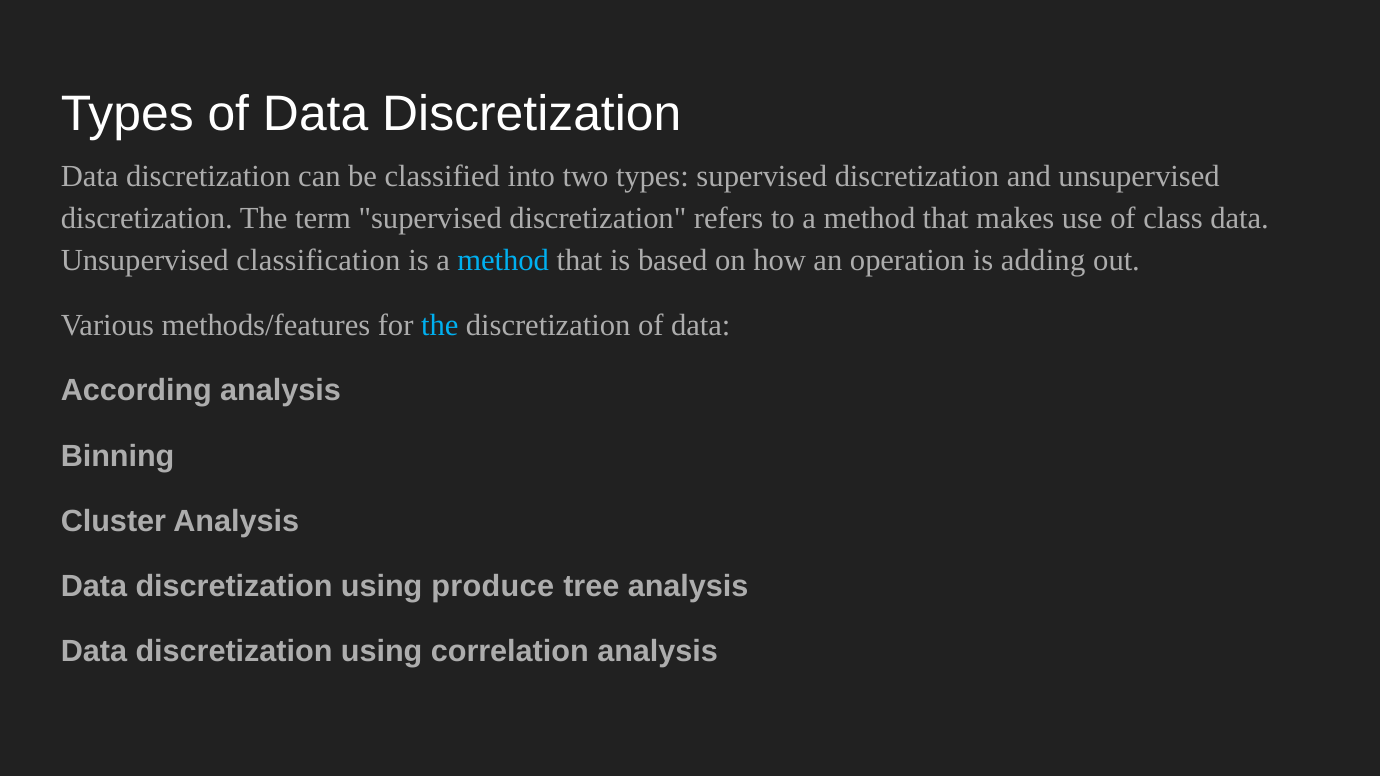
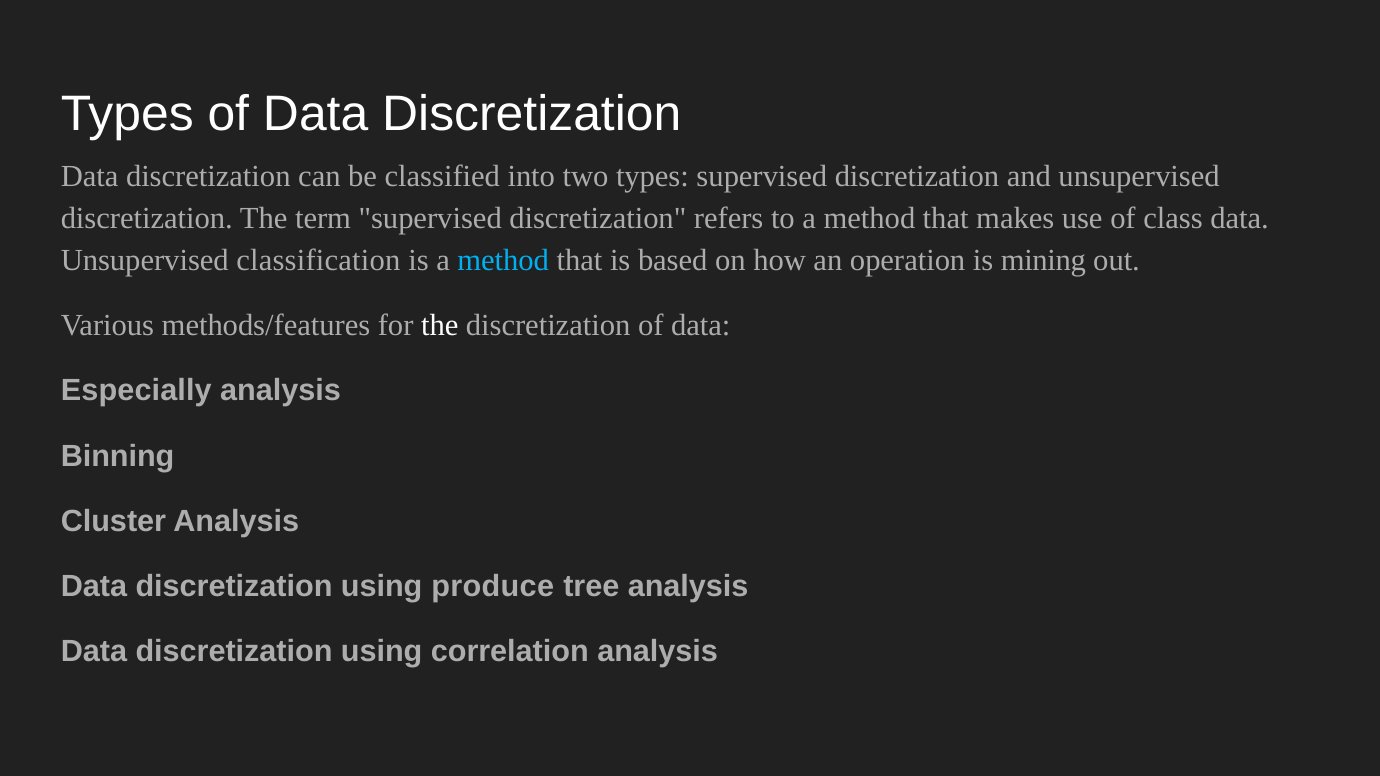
adding: adding -> mining
the at (440, 326) colour: light blue -> white
According: According -> Especially
